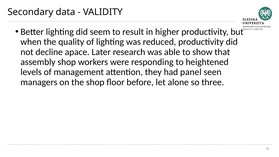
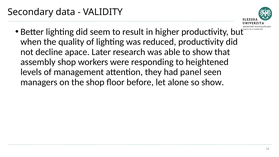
so three: three -> show
